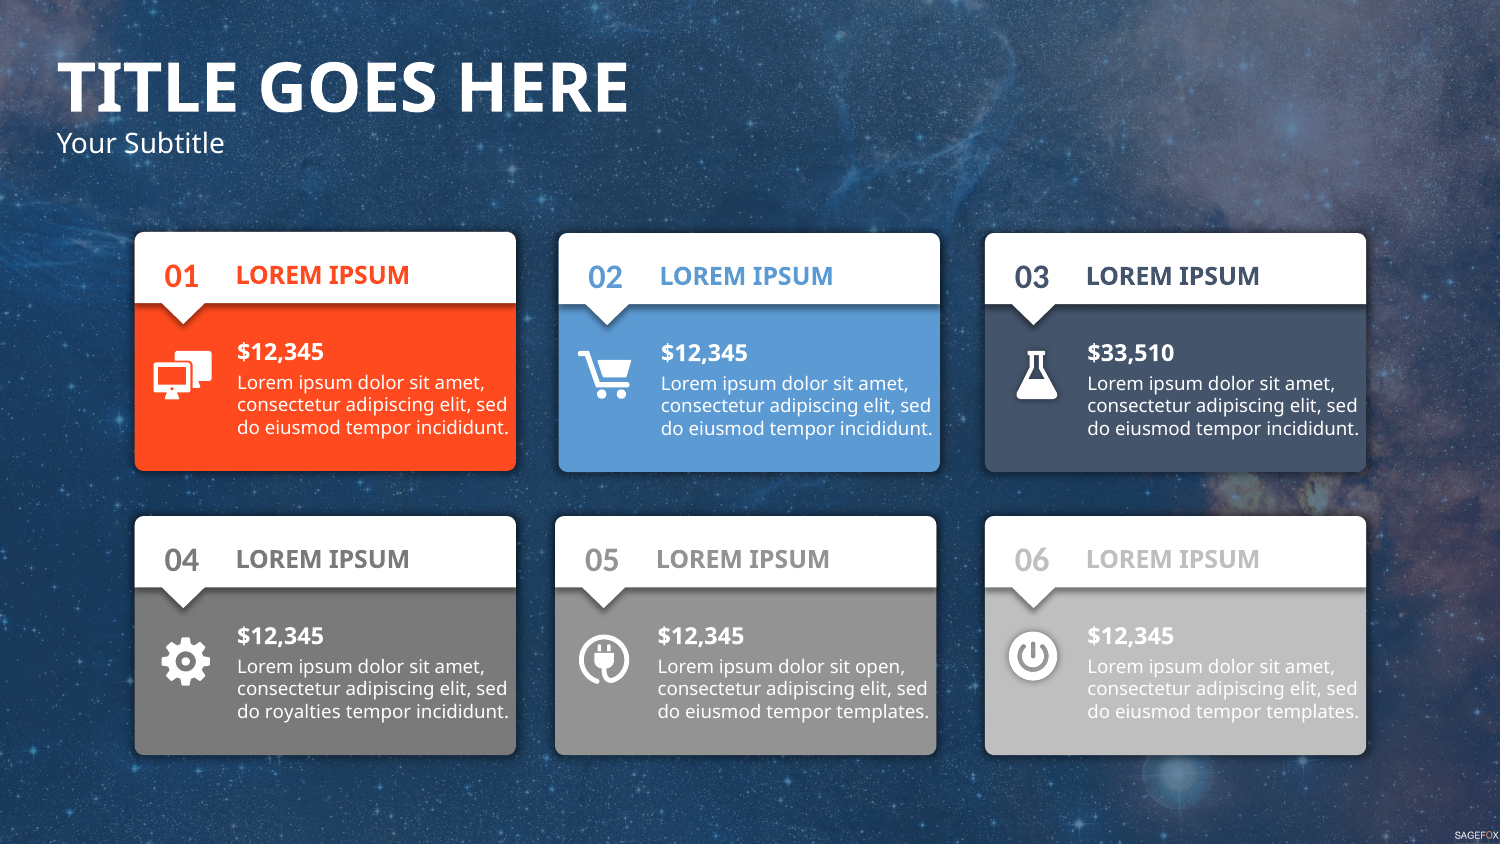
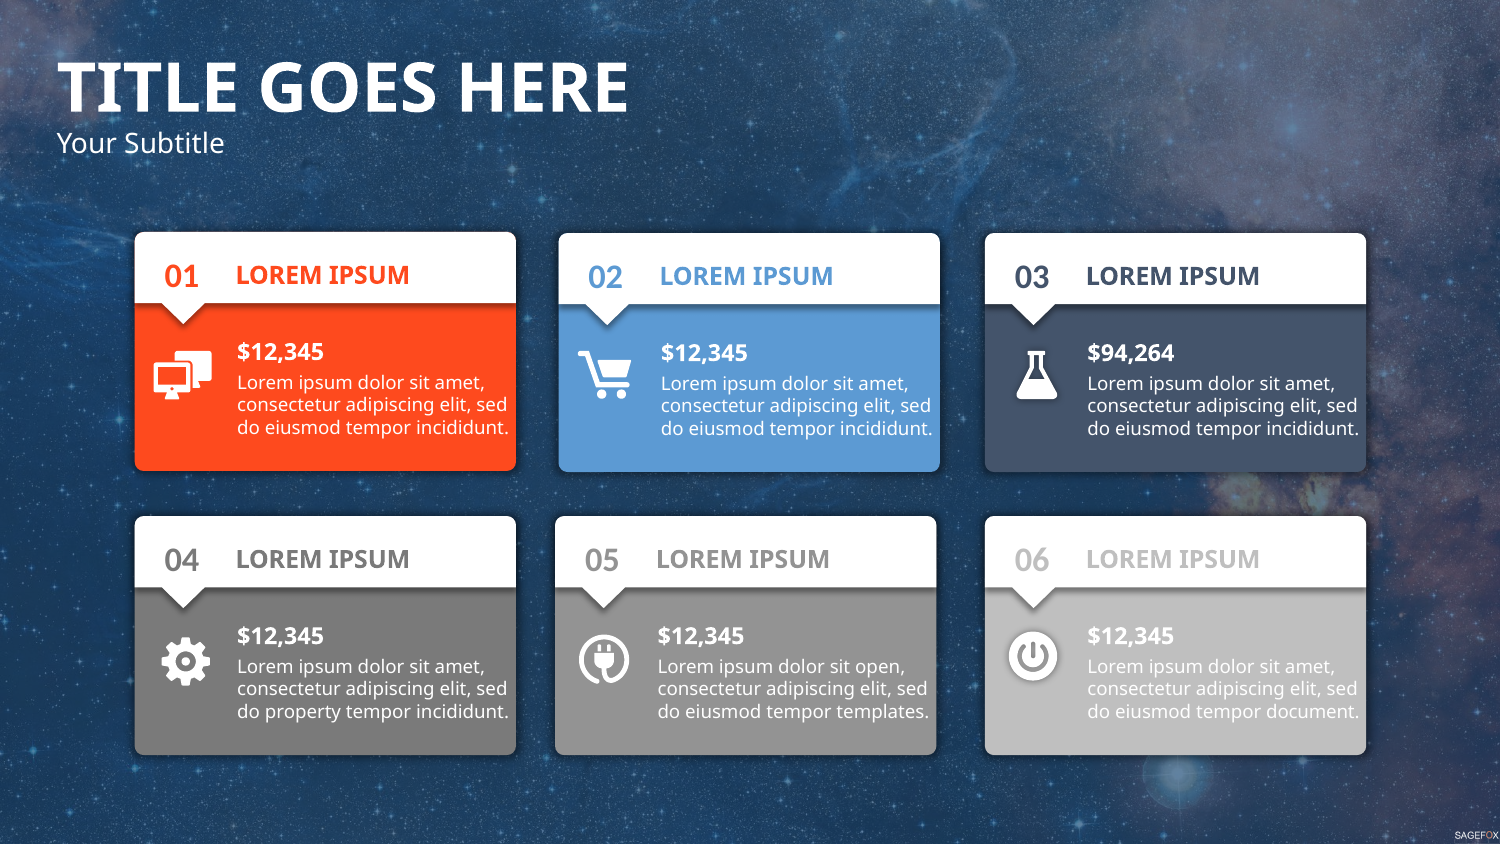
$33,510: $33,510 -> $94,264
royalties: royalties -> property
templates at (1313, 712): templates -> document
